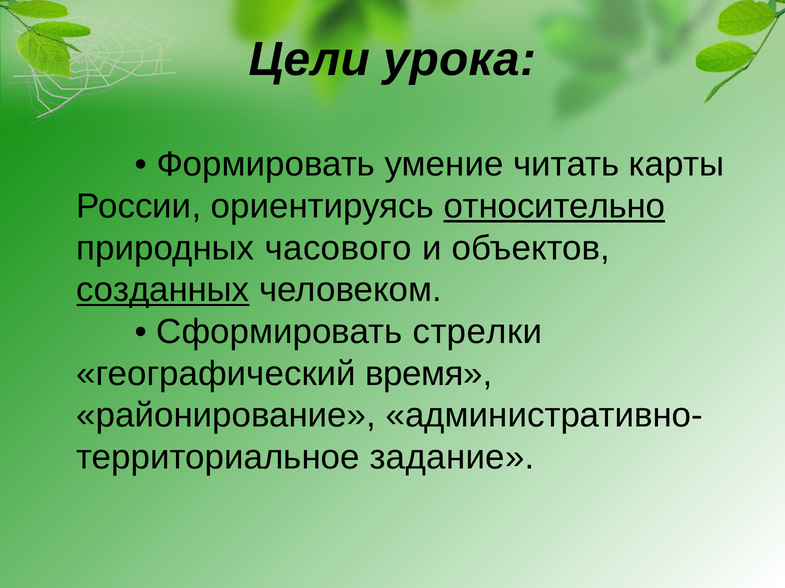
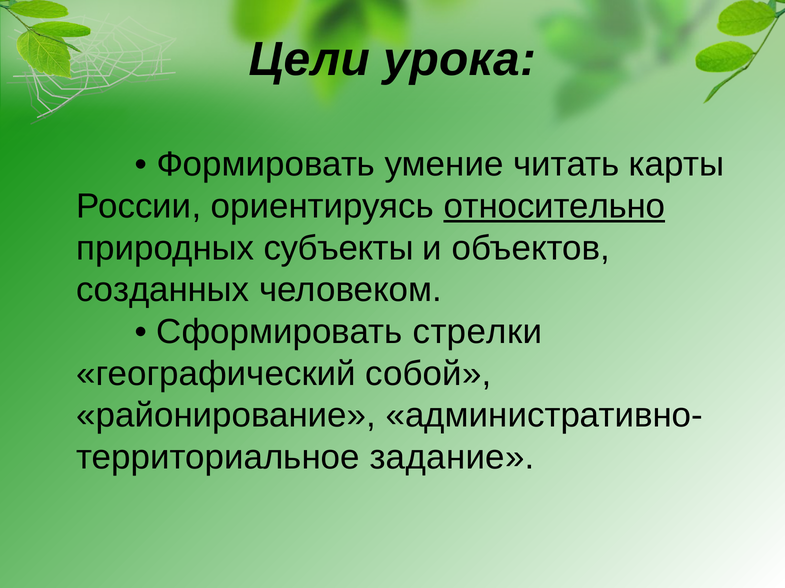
часового: часового -> субъекты
созданных underline: present -> none
время: время -> собой
